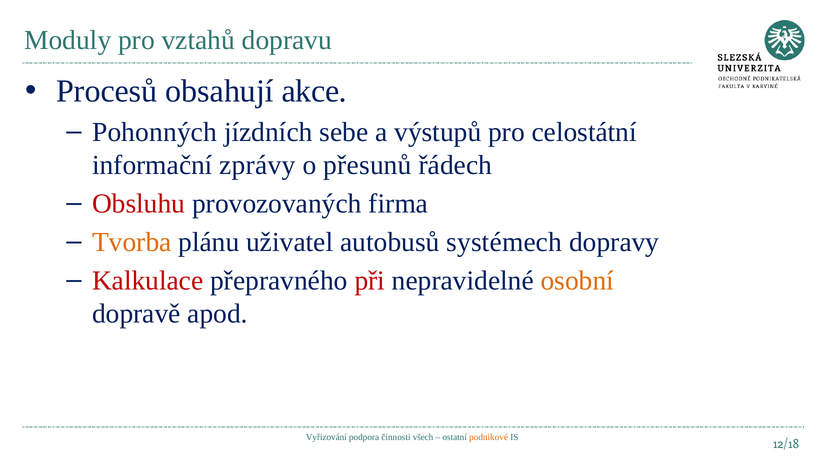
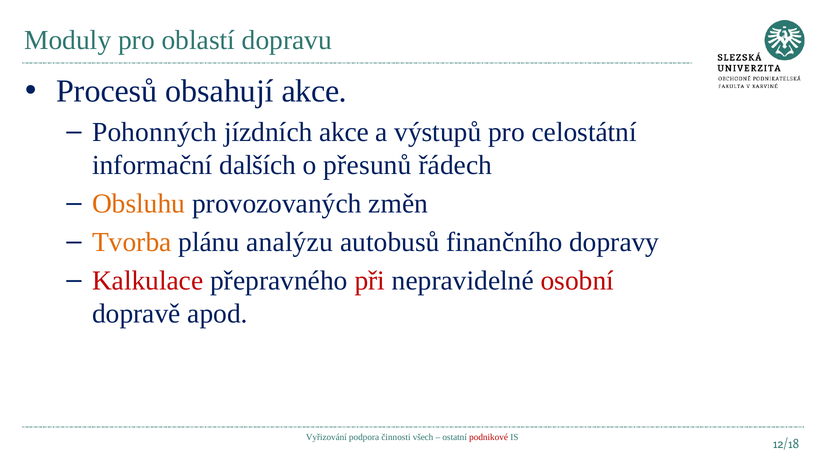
vztahů: vztahů -> oblastí
jízdních sebe: sebe -> akce
zprávy: zprávy -> dalších
Obsluhu colour: red -> orange
firma: firma -> změn
uživatel: uživatel -> analýzu
systémech: systémech -> finančního
osobní colour: orange -> red
podnikové colour: orange -> red
